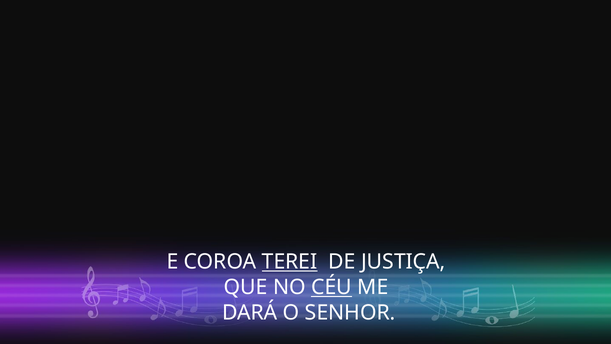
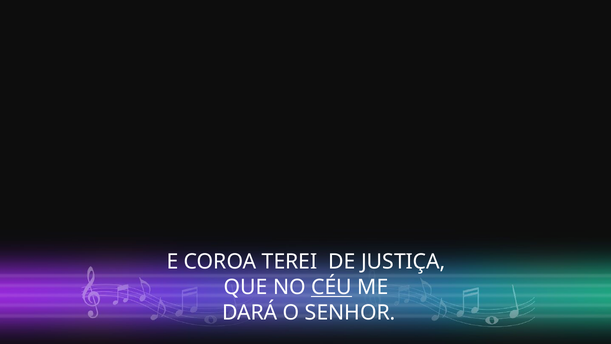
TEREI underline: present -> none
